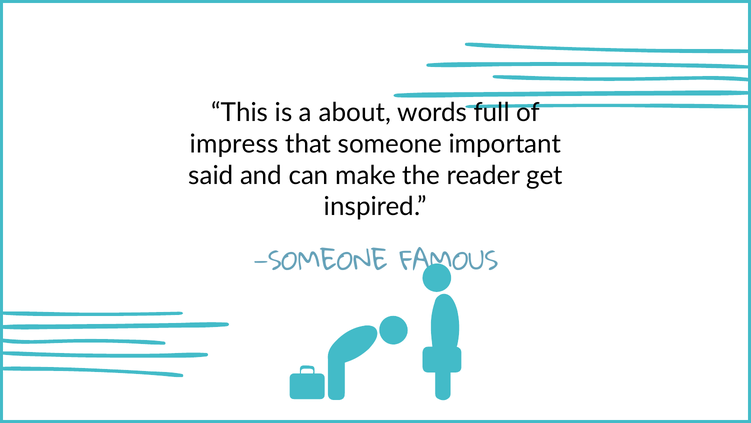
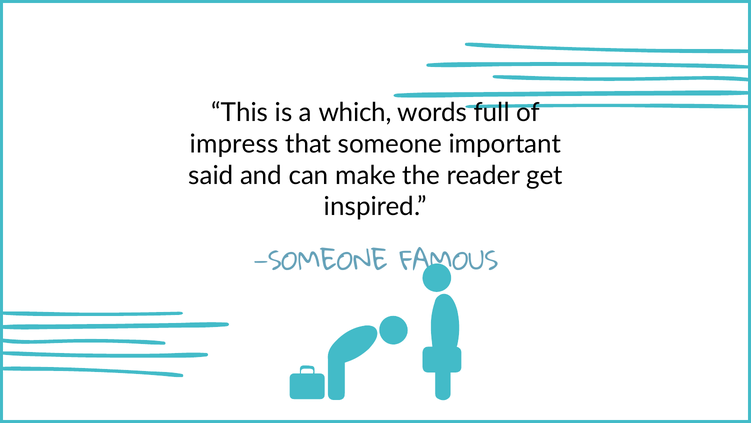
about: about -> which
